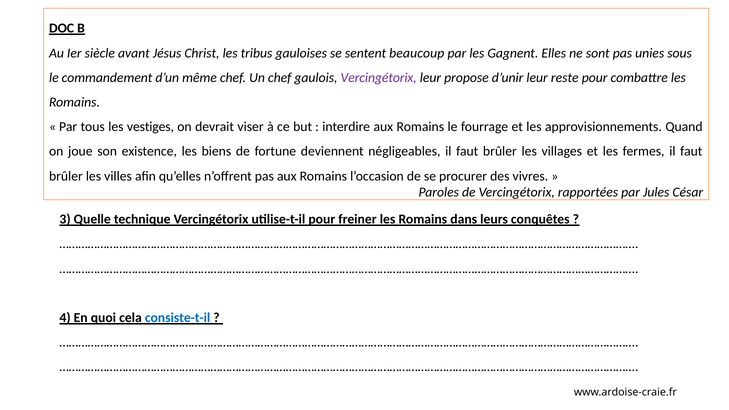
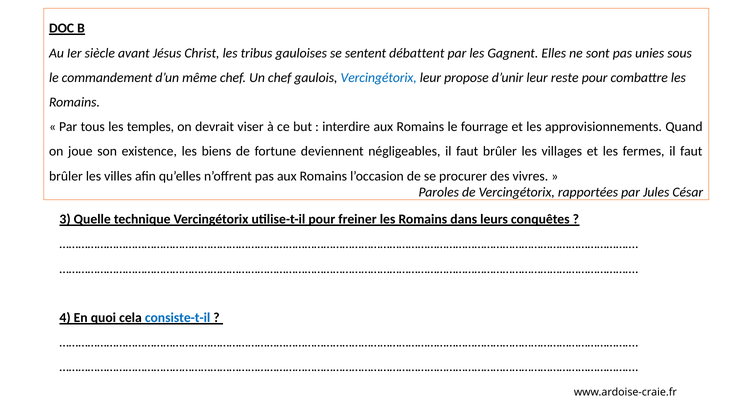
beaucoup: beaucoup -> débattent
Vercingétorix at (379, 78) colour: purple -> blue
vestiges: vestiges -> temples
